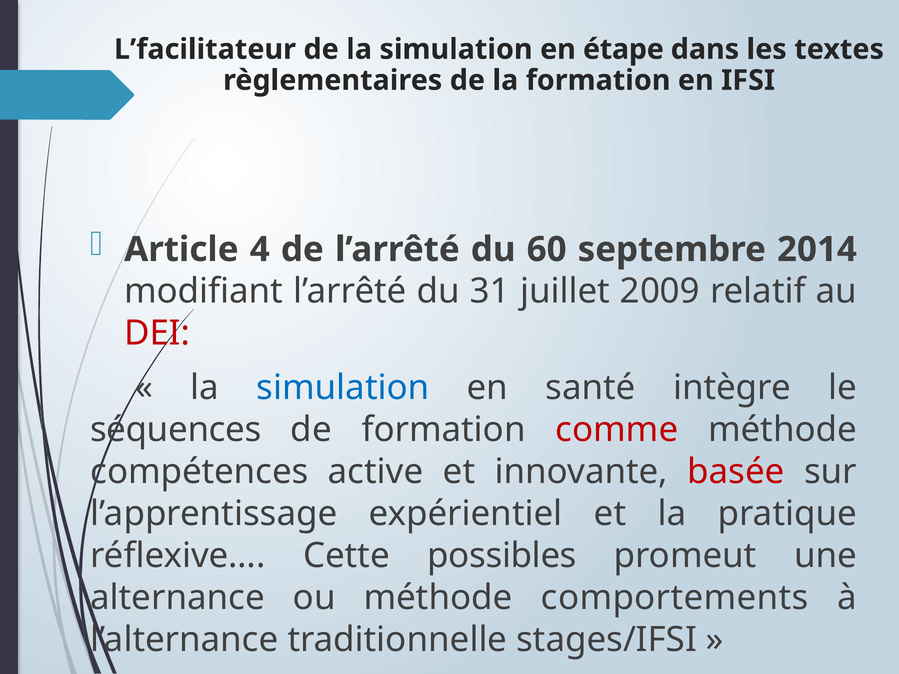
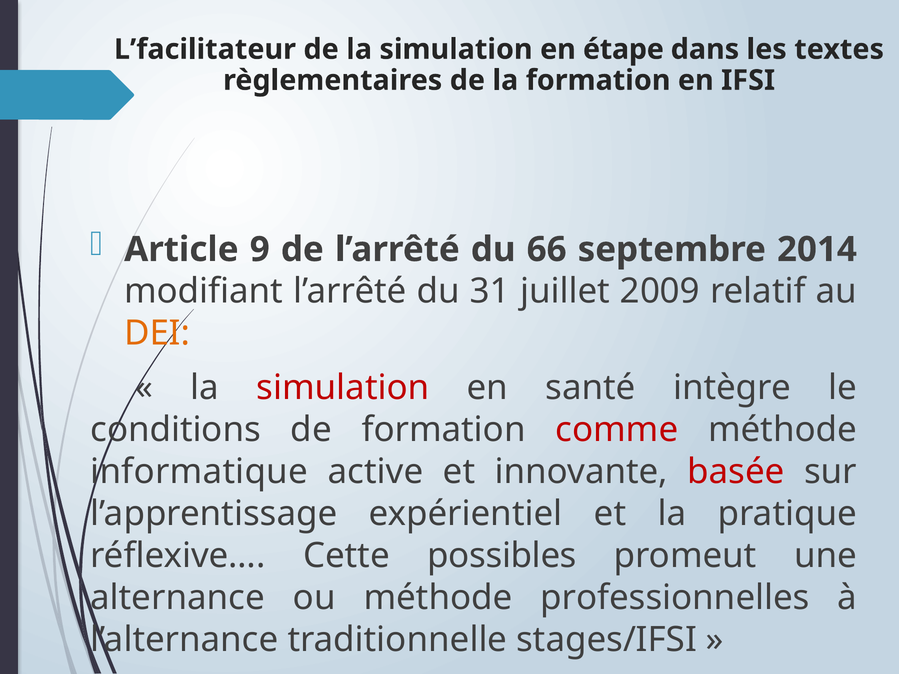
4: 4 -> 9
60: 60 -> 66
DEI colour: red -> orange
simulation at (343, 388) colour: blue -> red
séquences: séquences -> conditions
compétences: compétences -> informatique
comportements: comportements -> professionnelles
